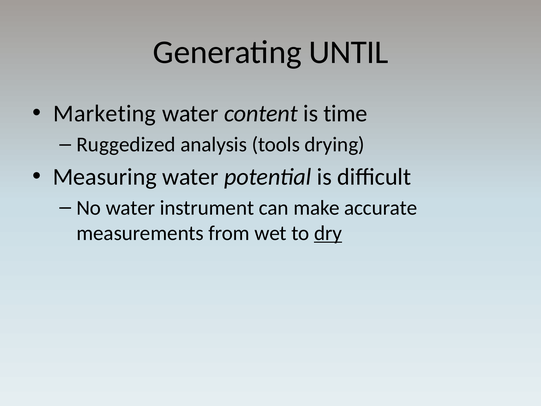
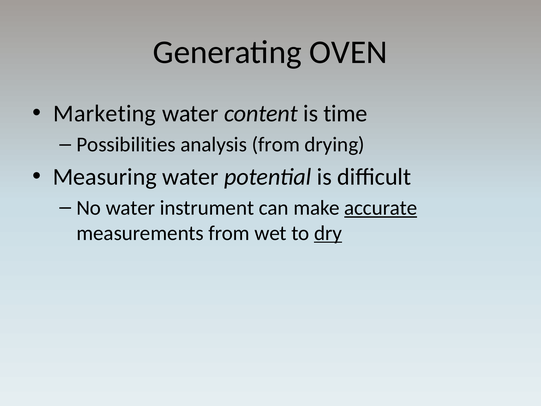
UNTIL: UNTIL -> OVEN
Ruggedized: Ruggedized -> Possibilities
analysis tools: tools -> from
accurate underline: none -> present
